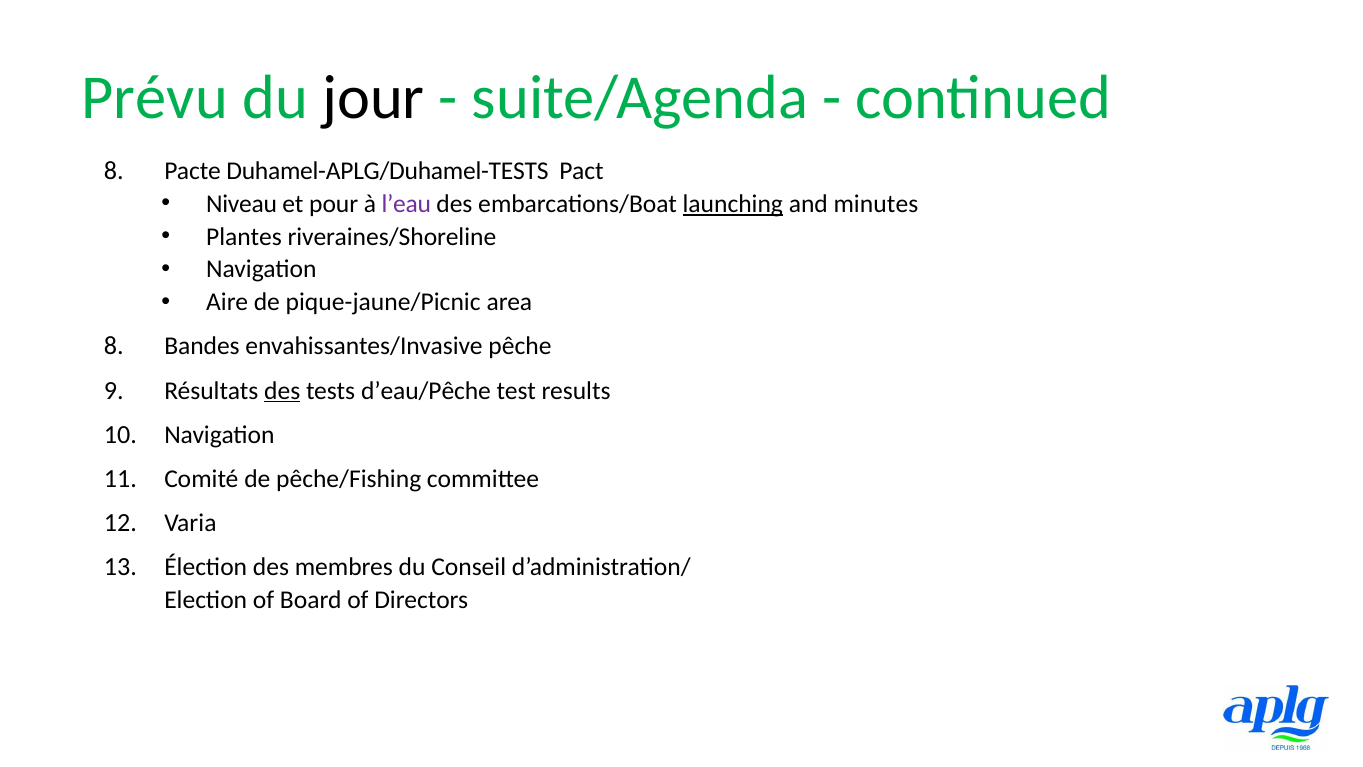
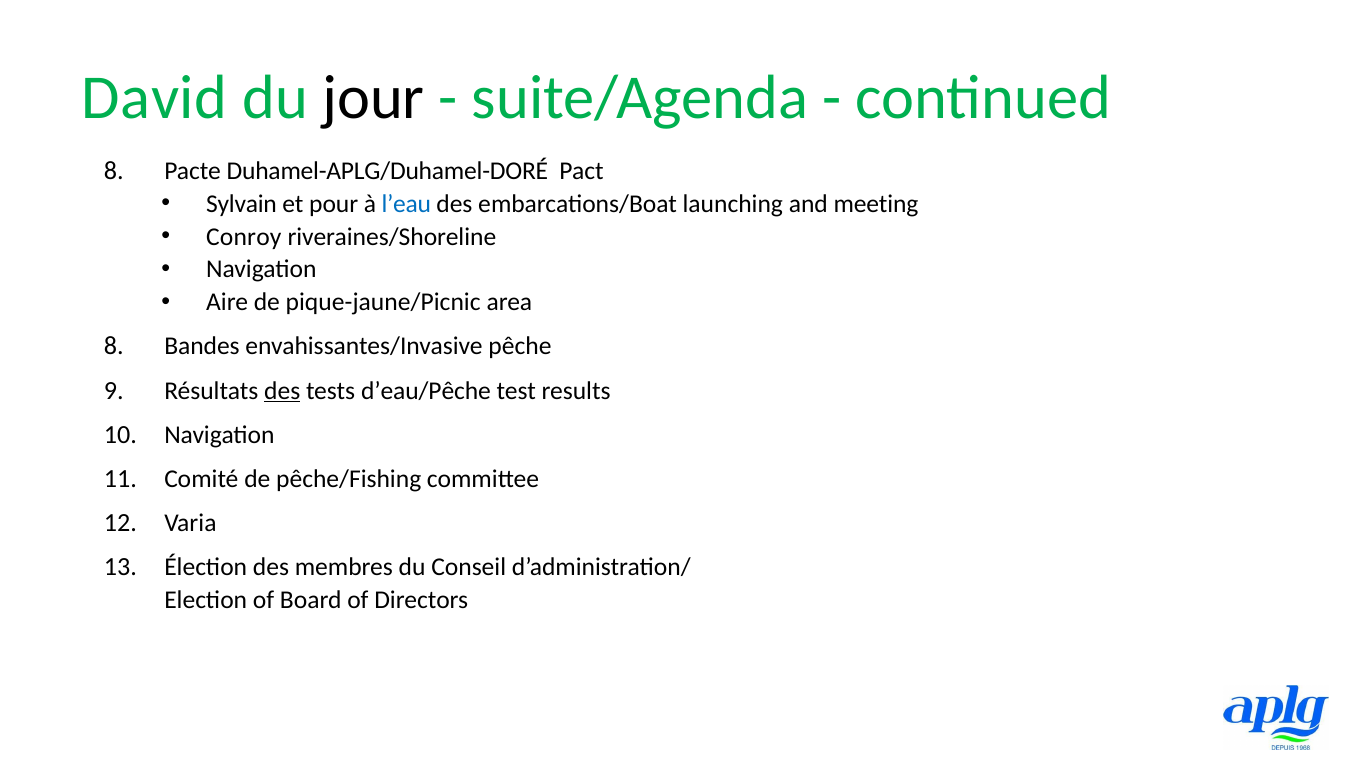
Prévu: Prévu -> David
Duhamel-APLG/Duhamel-TESTS: Duhamel-APLG/Duhamel-TESTS -> Duhamel-APLG/Duhamel-DORÉ
Niveau: Niveau -> Sylvain
l’eau colour: purple -> blue
launching underline: present -> none
minutes: minutes -> meeting
Plantes: Plantes -> Conroy
